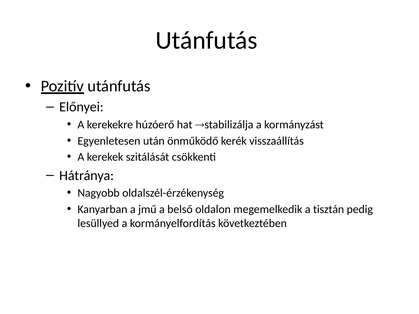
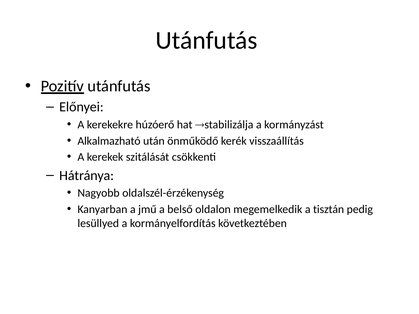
Egyenletesen: Egyenletesen -> Alkalmazható
